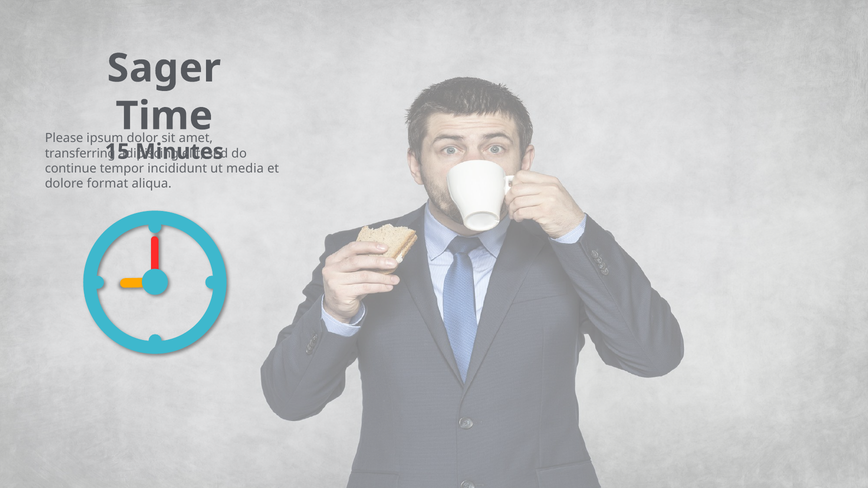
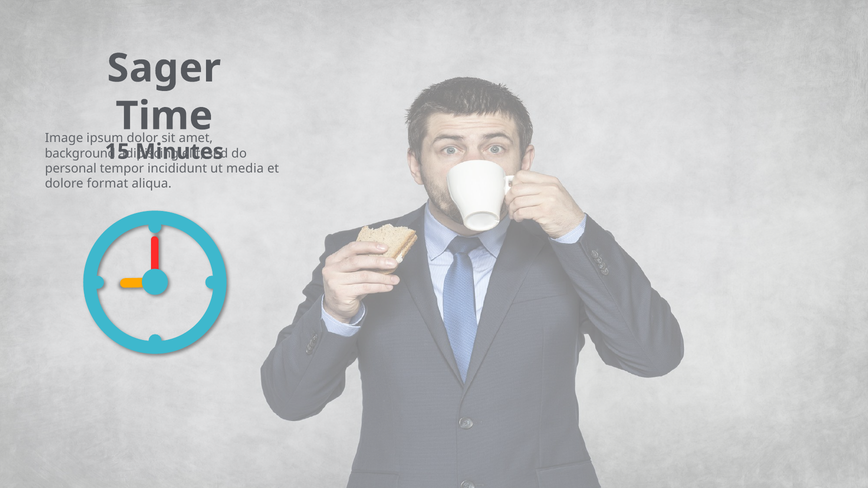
Please: Please -> Image
transferring: transferring -> background
continue: continue -> personal
